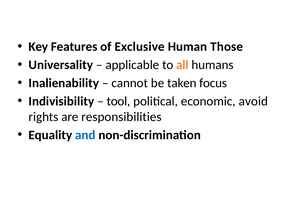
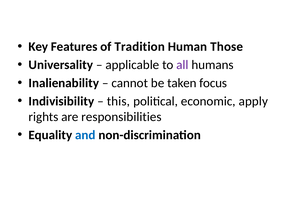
Exclusive: Exclusive -> Tradition
all colour: orange -> purple
tool: tool -> this
avoid: avoid -> apply
